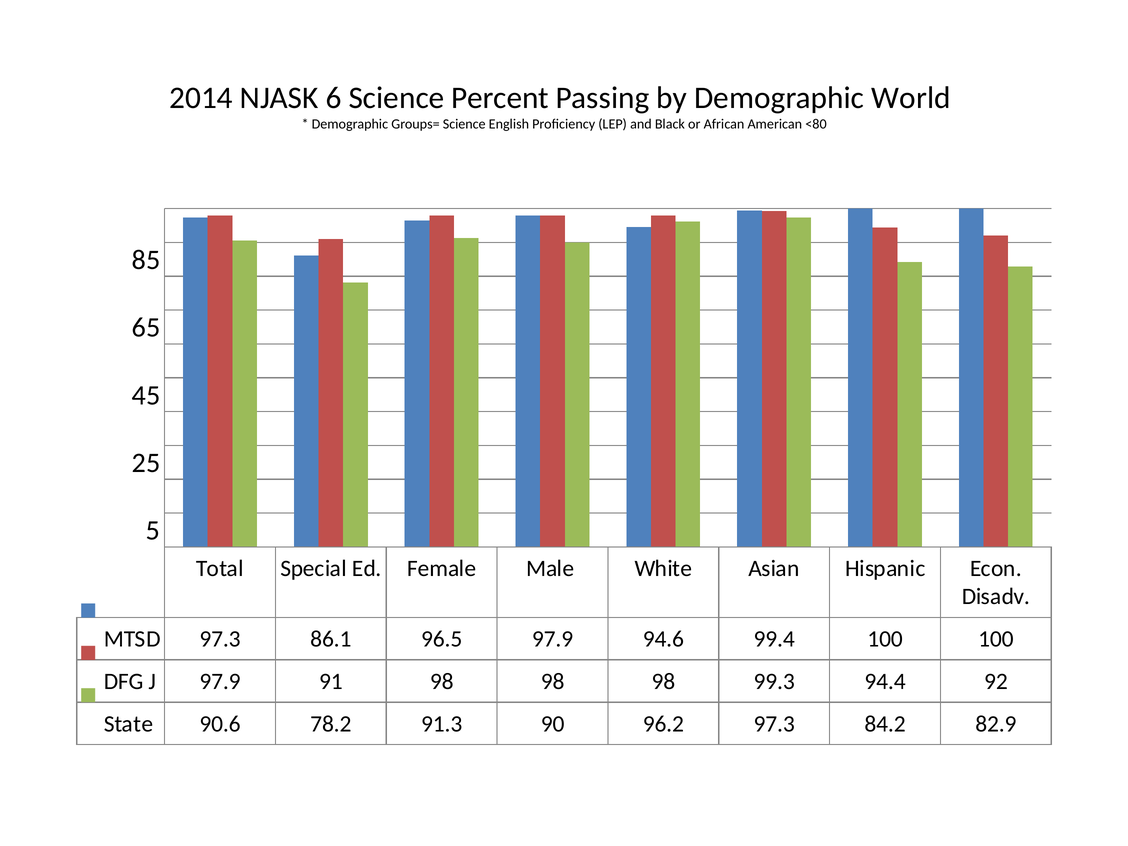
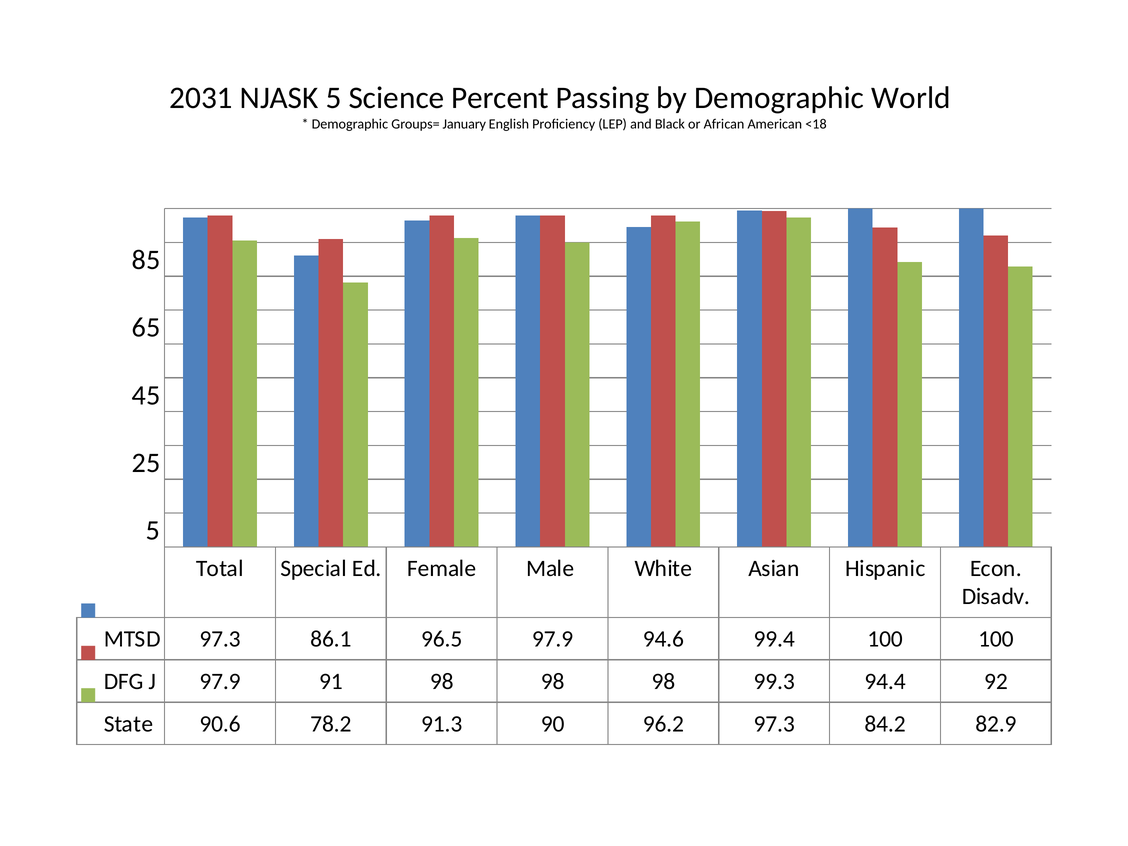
2014: 2014 -> 2031
NJASK 6: 6 -> 5
Groups= Science: Science -> January
<80: <80 -> <18
